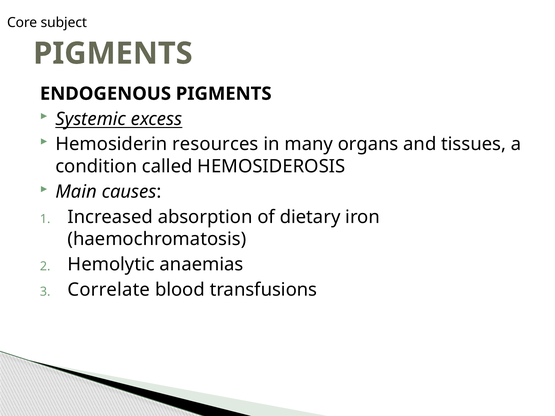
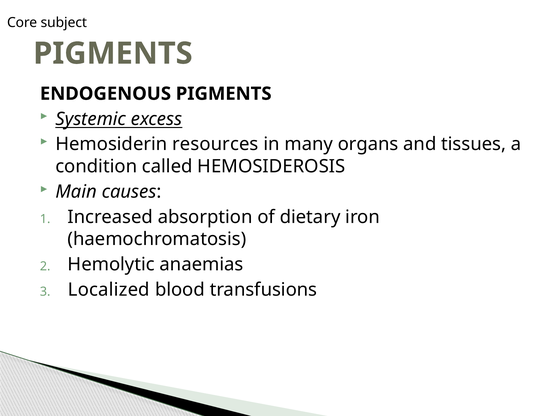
Correlate: Correlate -> Localized
